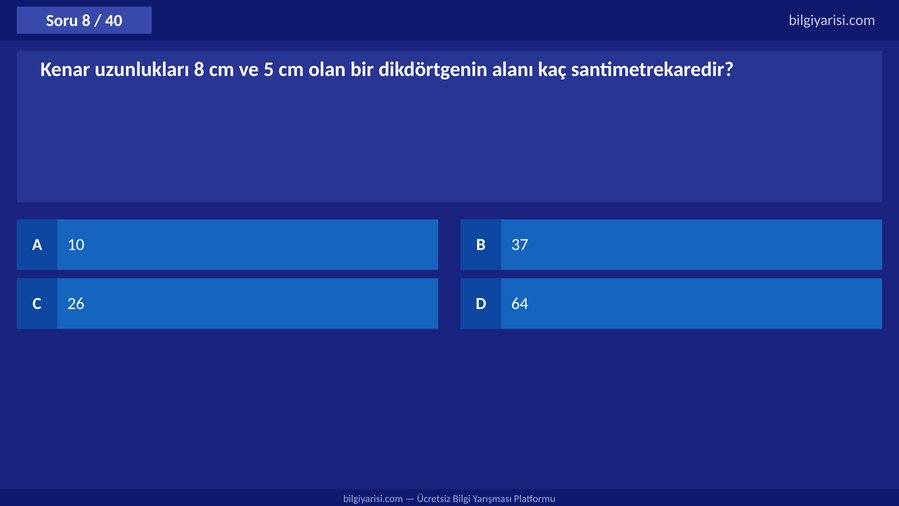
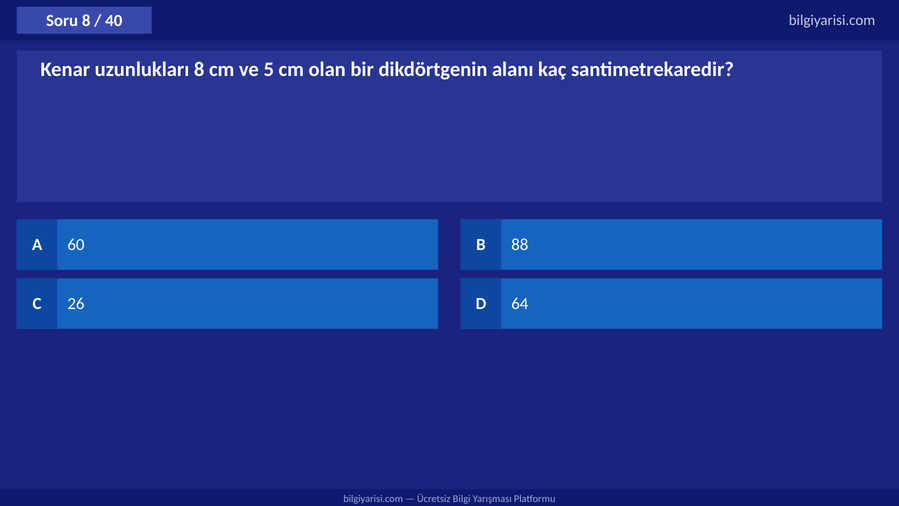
10: 10 -> 60
37: 37 -> 88
